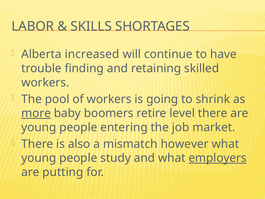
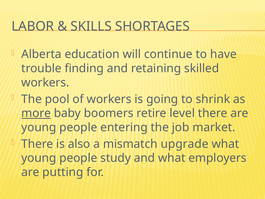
increased: increased -> education
however: however -> upgrade
employers underline: present -> none
